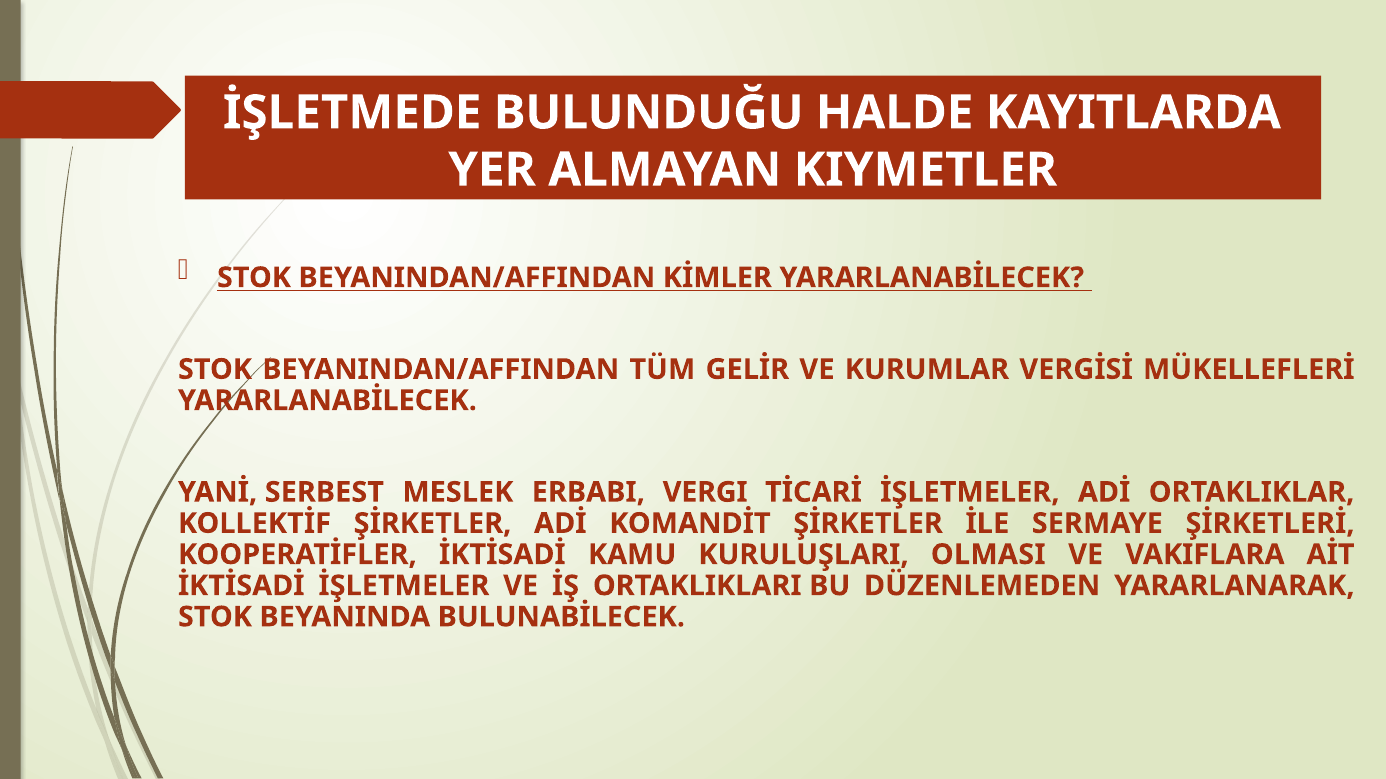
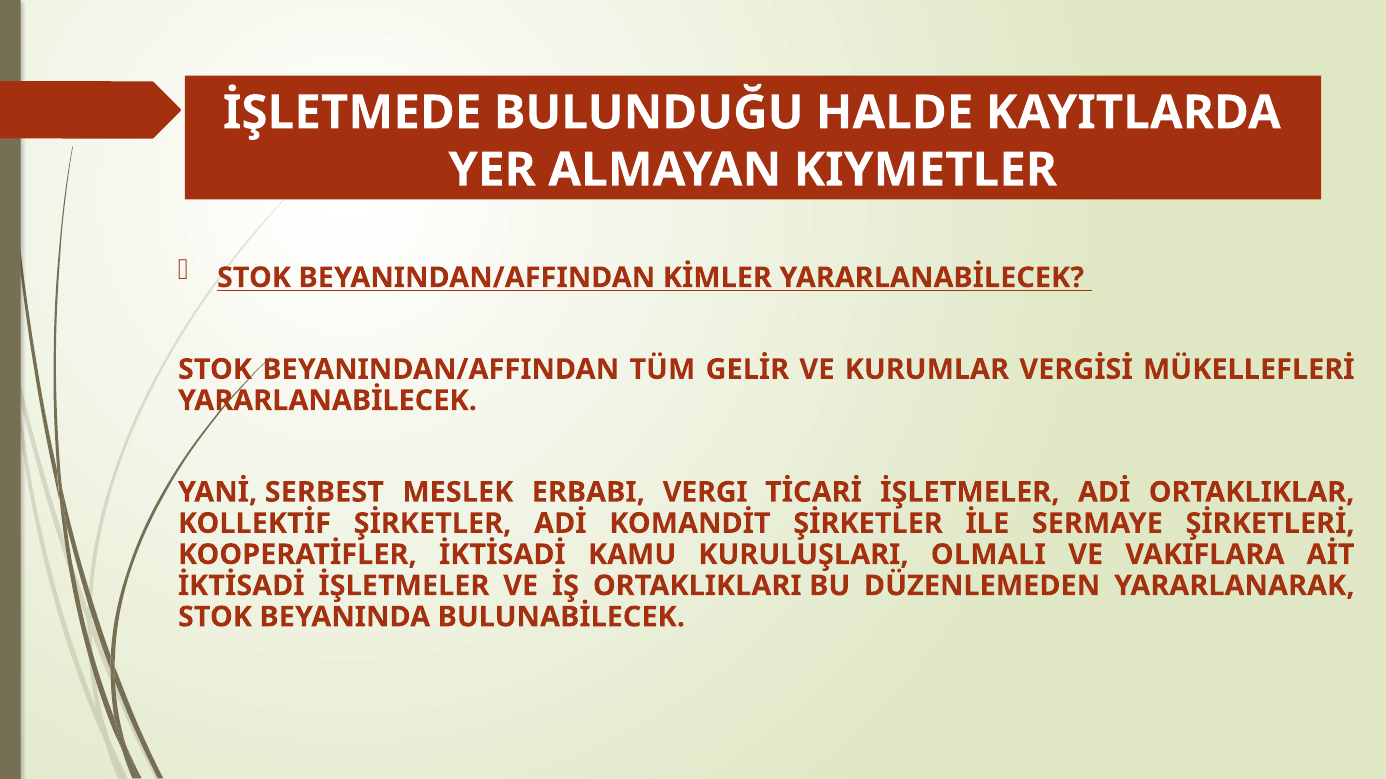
OLMASI: OLMASI -> OLMALI
